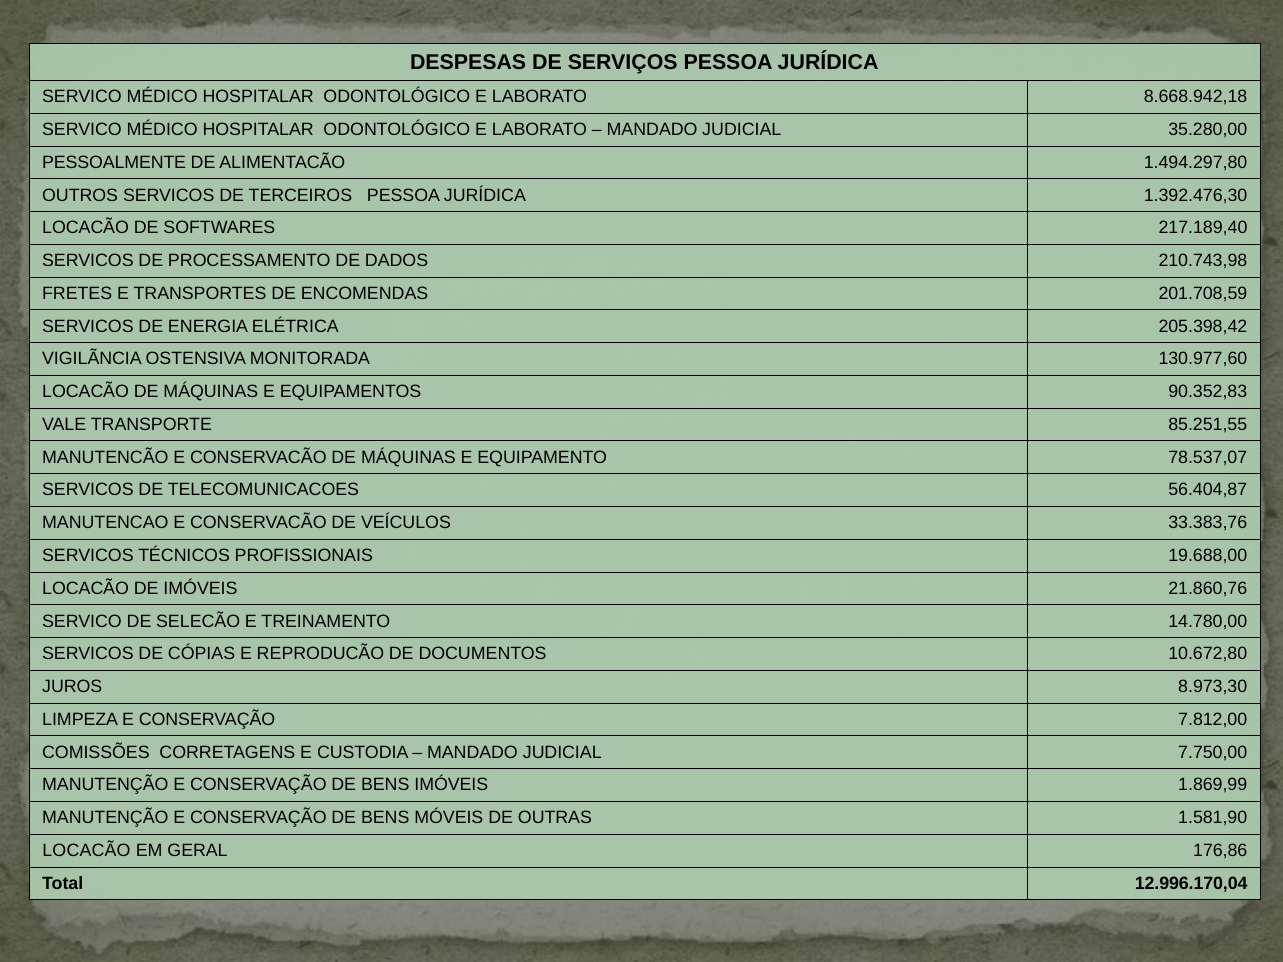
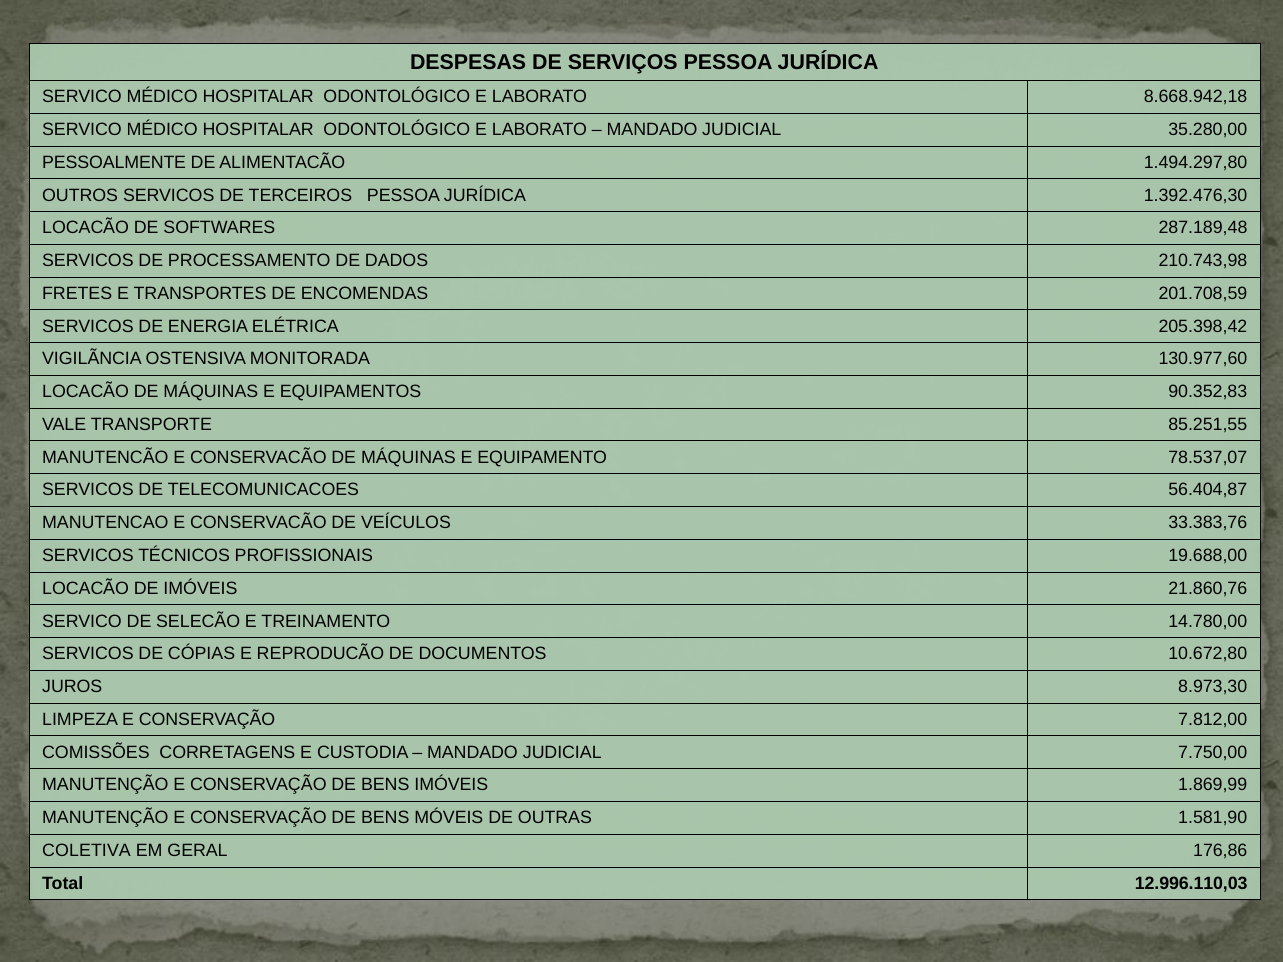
217.189,40: 217.189,40 -> 287.189,48
LOCACÃO at (86, 851): LOCACÃO -> COLETIVA
12.996.170,04: 12.996.170,04 -> 12.996.110,03
